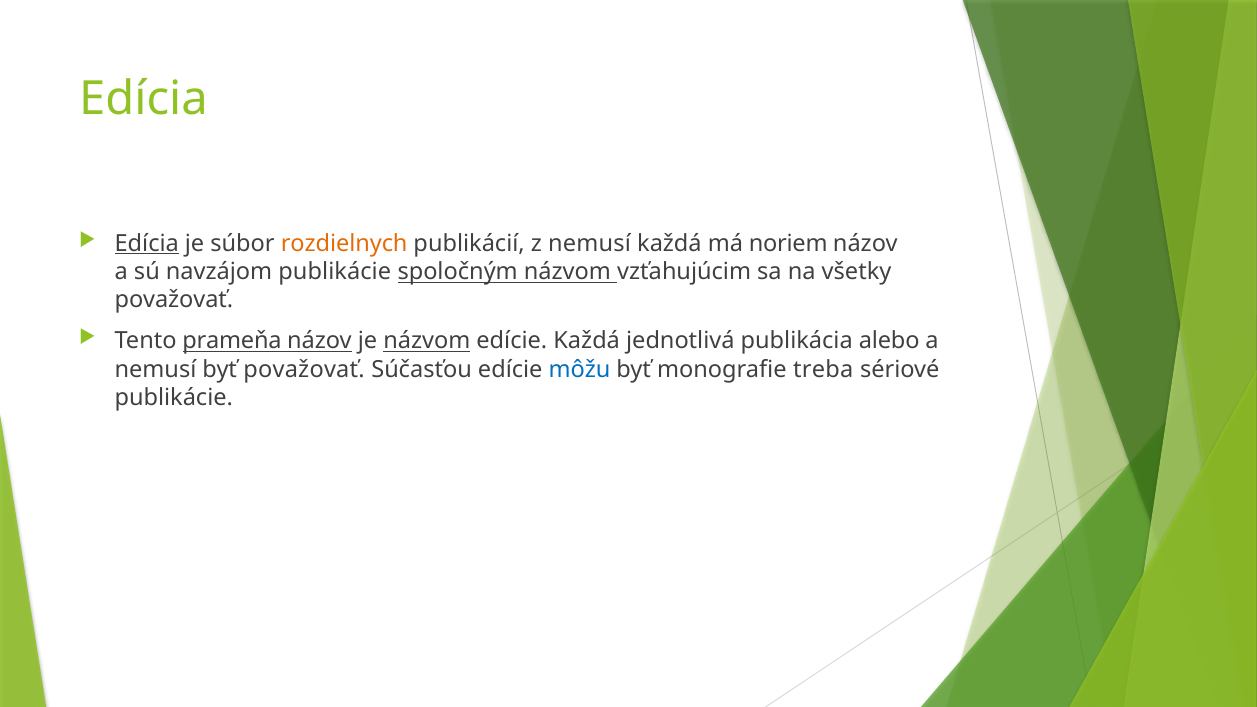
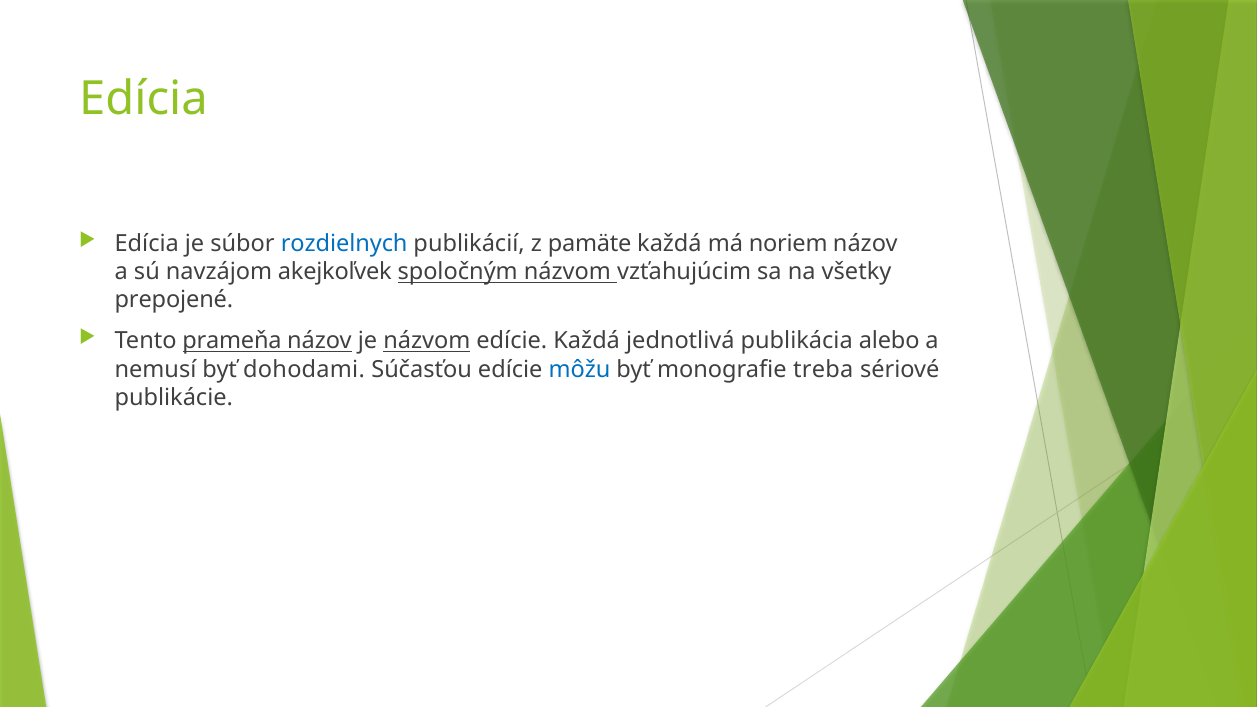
Edícia at (147, 243) underline: present -> none
rozdielnych colour: orange -> blue
z nemusí: nemusí -> pamäte
navzájom publikácie: publikácie -> akejkoľvek
považovať at (174, 300): považovať -> prepojené
byť považovať: považovať -> dohodami
